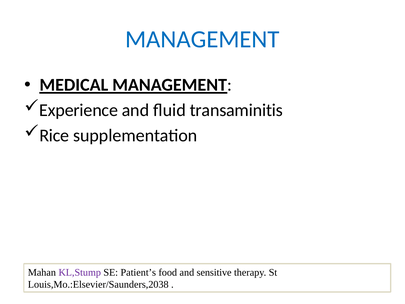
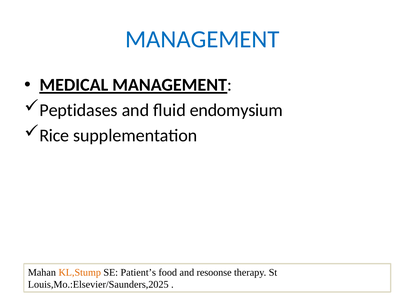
Experience: Experience -> Peptidases
transaminitis: transaminitis -> endomysium
KL,Stump colour: purple -> orange
sensitive: sensitive -> resoonse
Louis,Mo.:Elsevier/Saunders,2038: Louis,Mo.:Elsevier/Saunders,2038 -> Louis,Mo.:Elsevier/Saunders,2025
